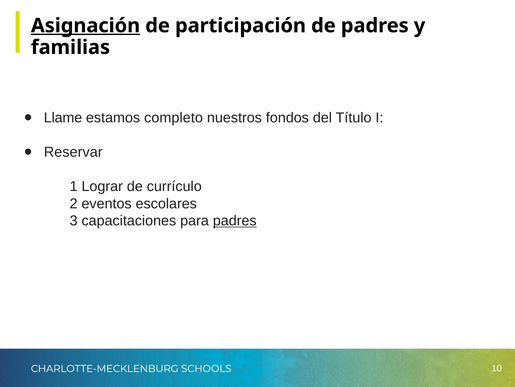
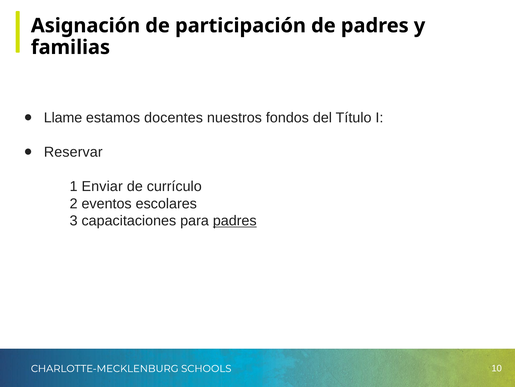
Asignación underline: present -> none
completo: completo -> docentes
Lograr: Lograr -> Enviar
